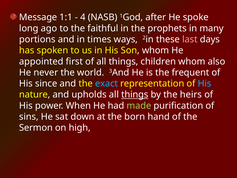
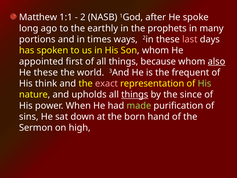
Message: Message -> Matthew
4: 4 -> 2
faithful: faithful -> earthly
children: children -> because
also underline: none -> present
He never: never -> these
since: since -> think
exact colour: light blue -> pink
His at (205, 83) colour: light blue -> light green
heirs: heirs -> since
